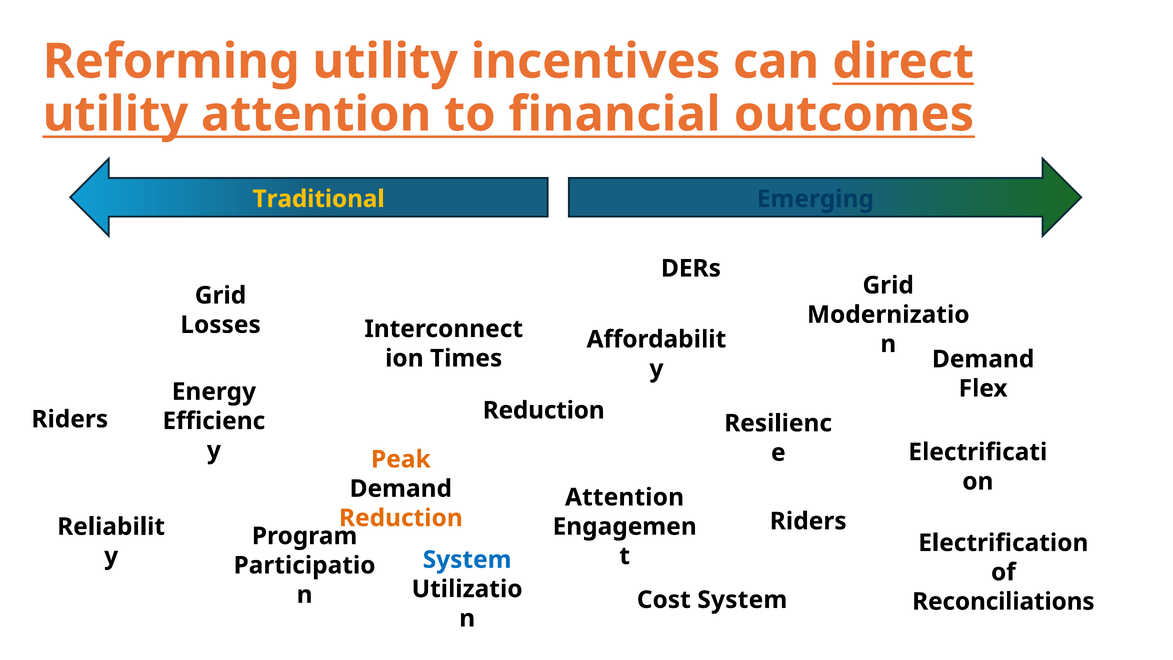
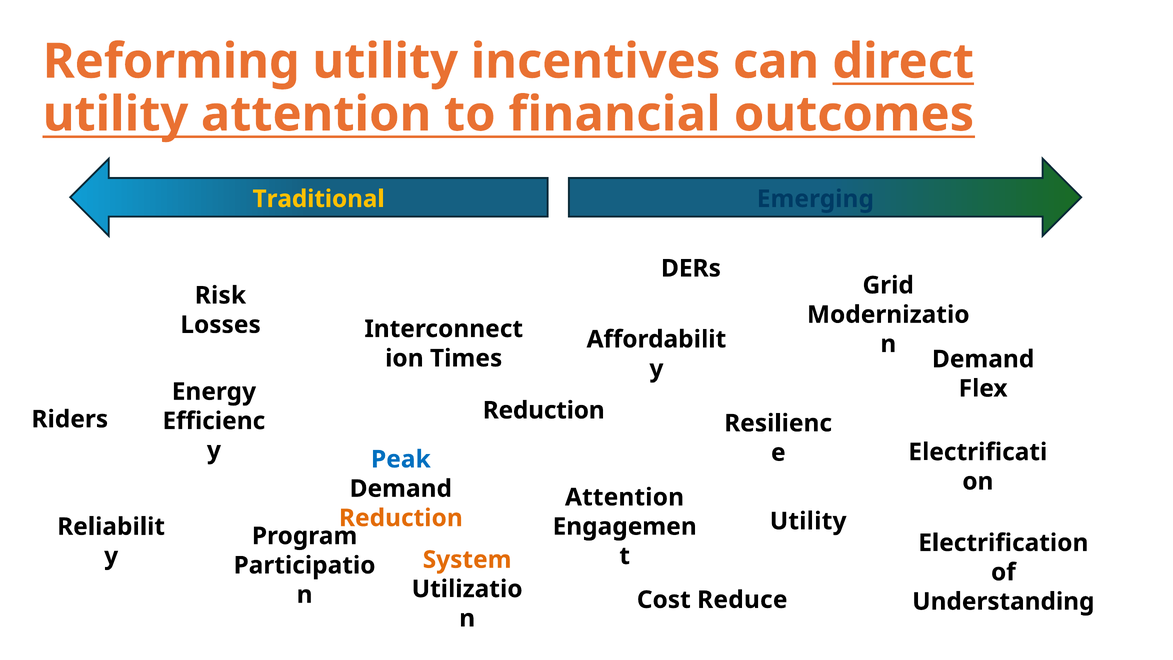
Grid at (220, 295): Grid -> Risk
Peak colour: orange -> blue
Riders at (808, 521): Riders -> Utility
System at (467, 560) colour: blue -> orange
Cost System: System -> Reduce
Reconciliations: Reconciliations -> Understanding
